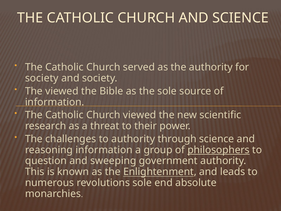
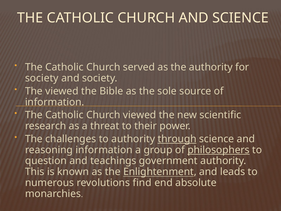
through underline: none -> present
sweeping: sweeping -> teachings
revolutions sole: sole -> find
